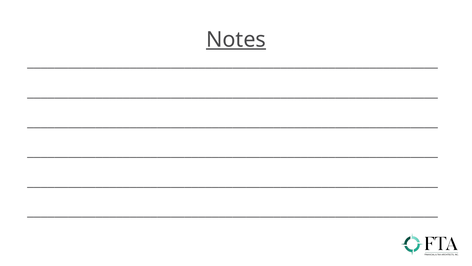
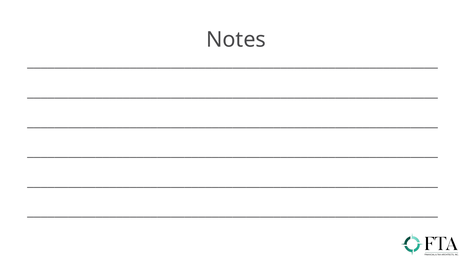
Notes underline: present -> none
